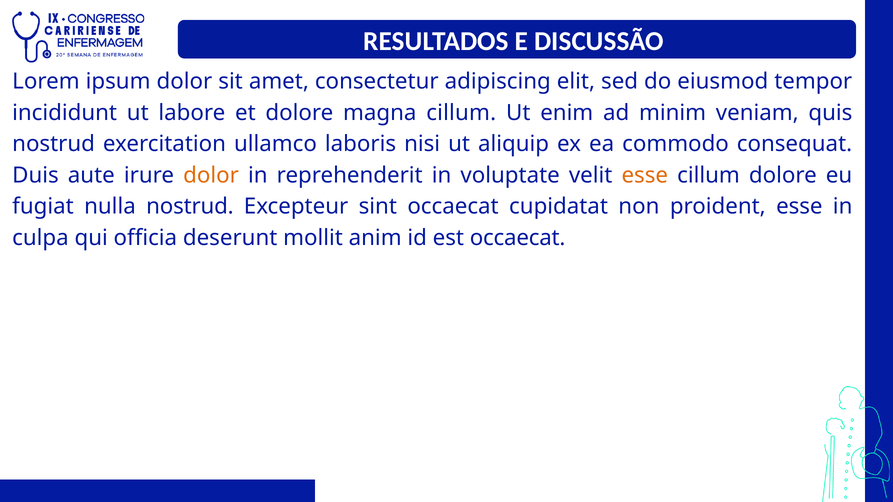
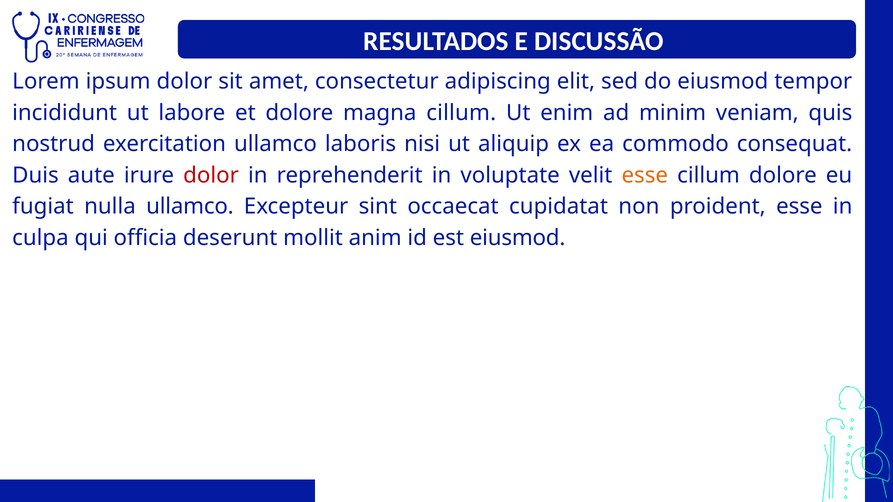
dolor at (211, 175) colour: orange -> red
nulla nostrud: nostrud -> ullamco
est occaecat: occaecat -> eiusmod
